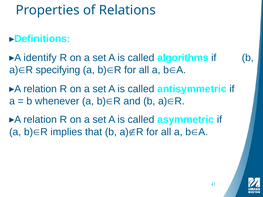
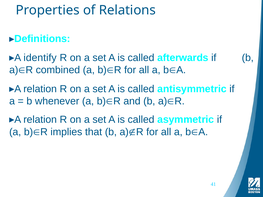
algorithms: algorithms -> afterwards
specifying: specifying -> combined
